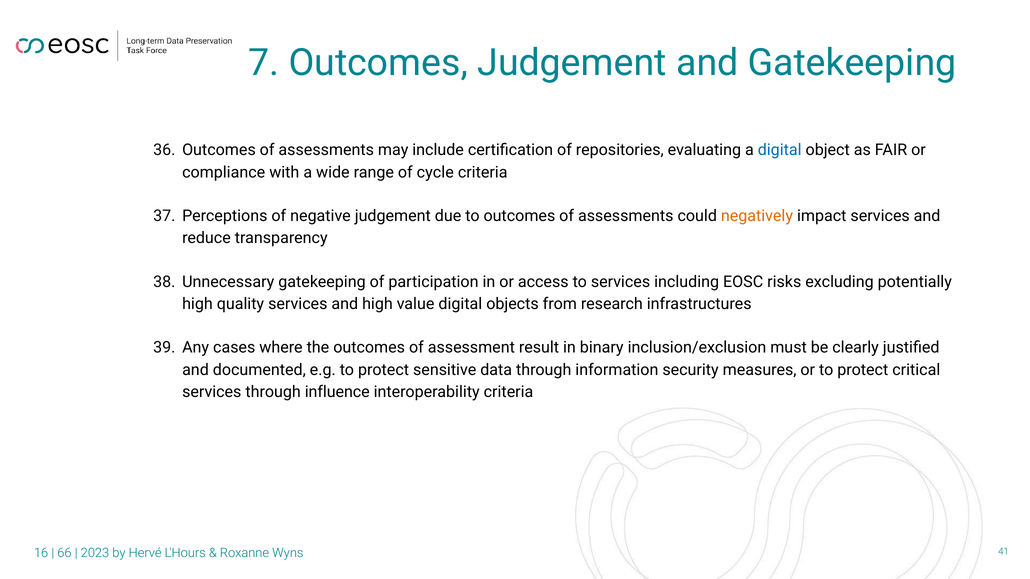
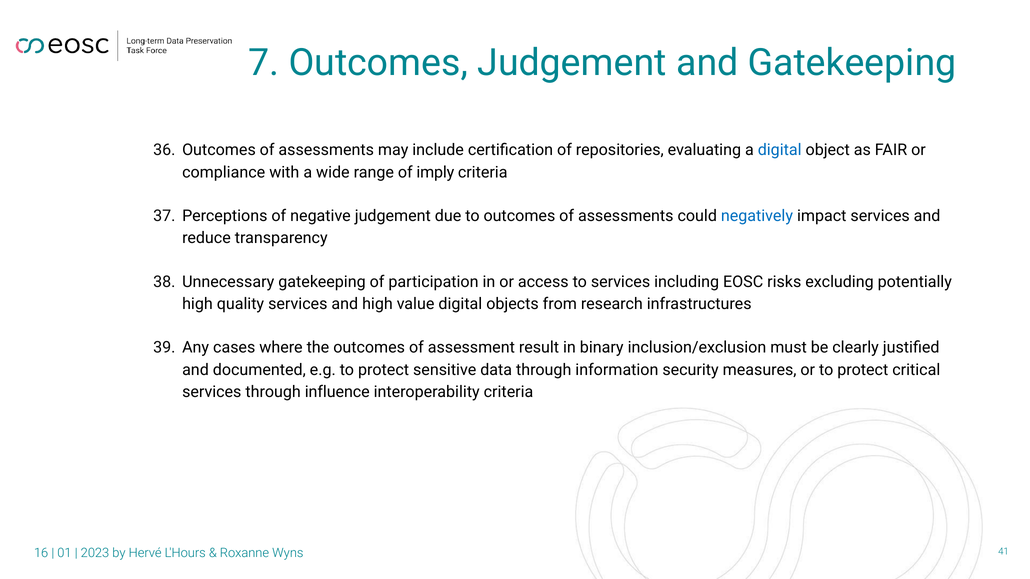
cycle: cycle -> imply
negatively colour: orange -> blue
66: 66 -> 01
